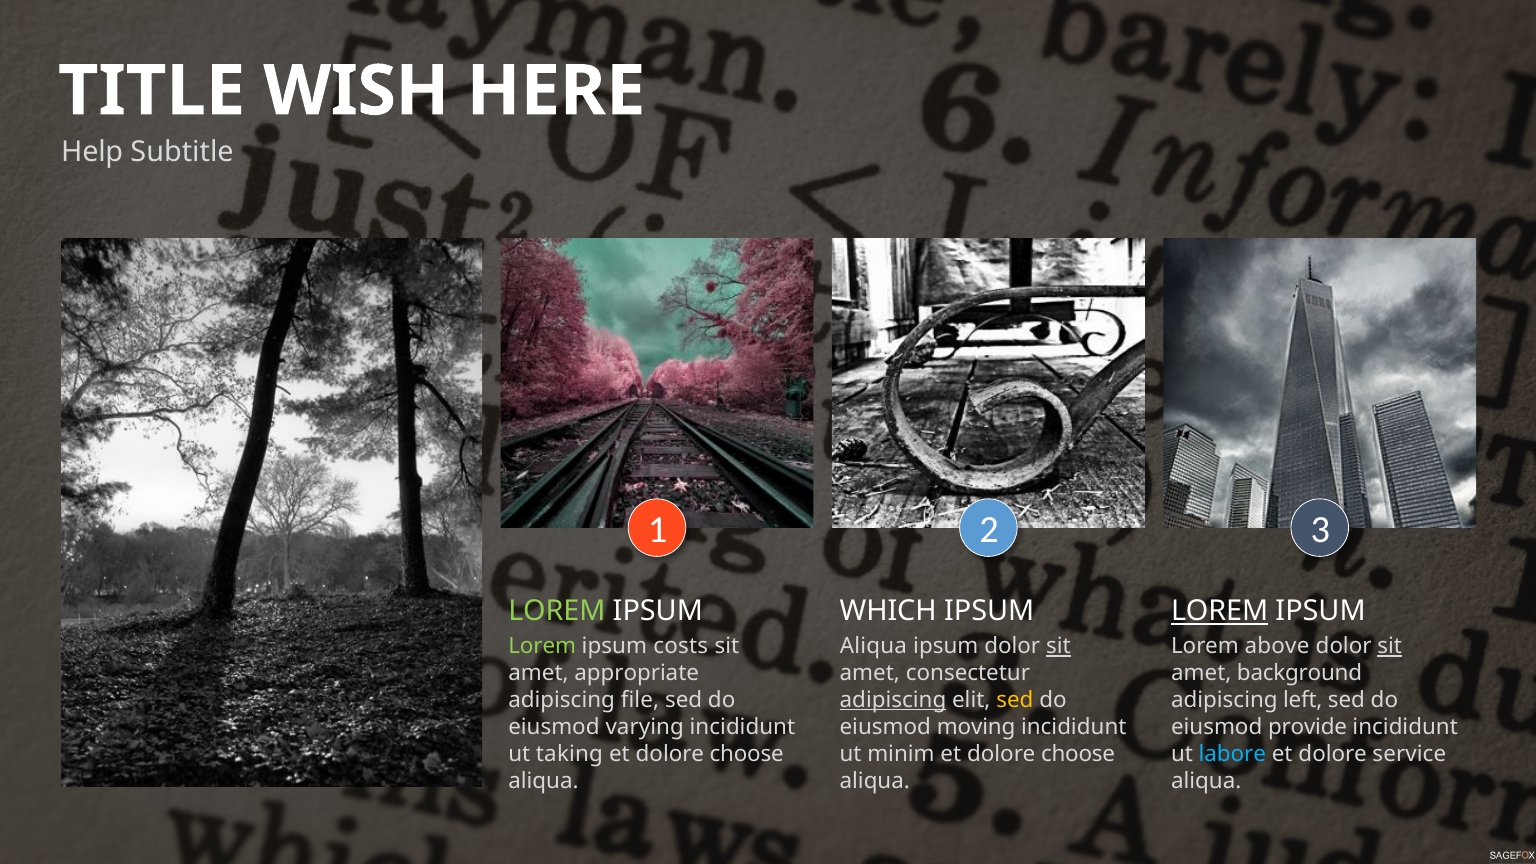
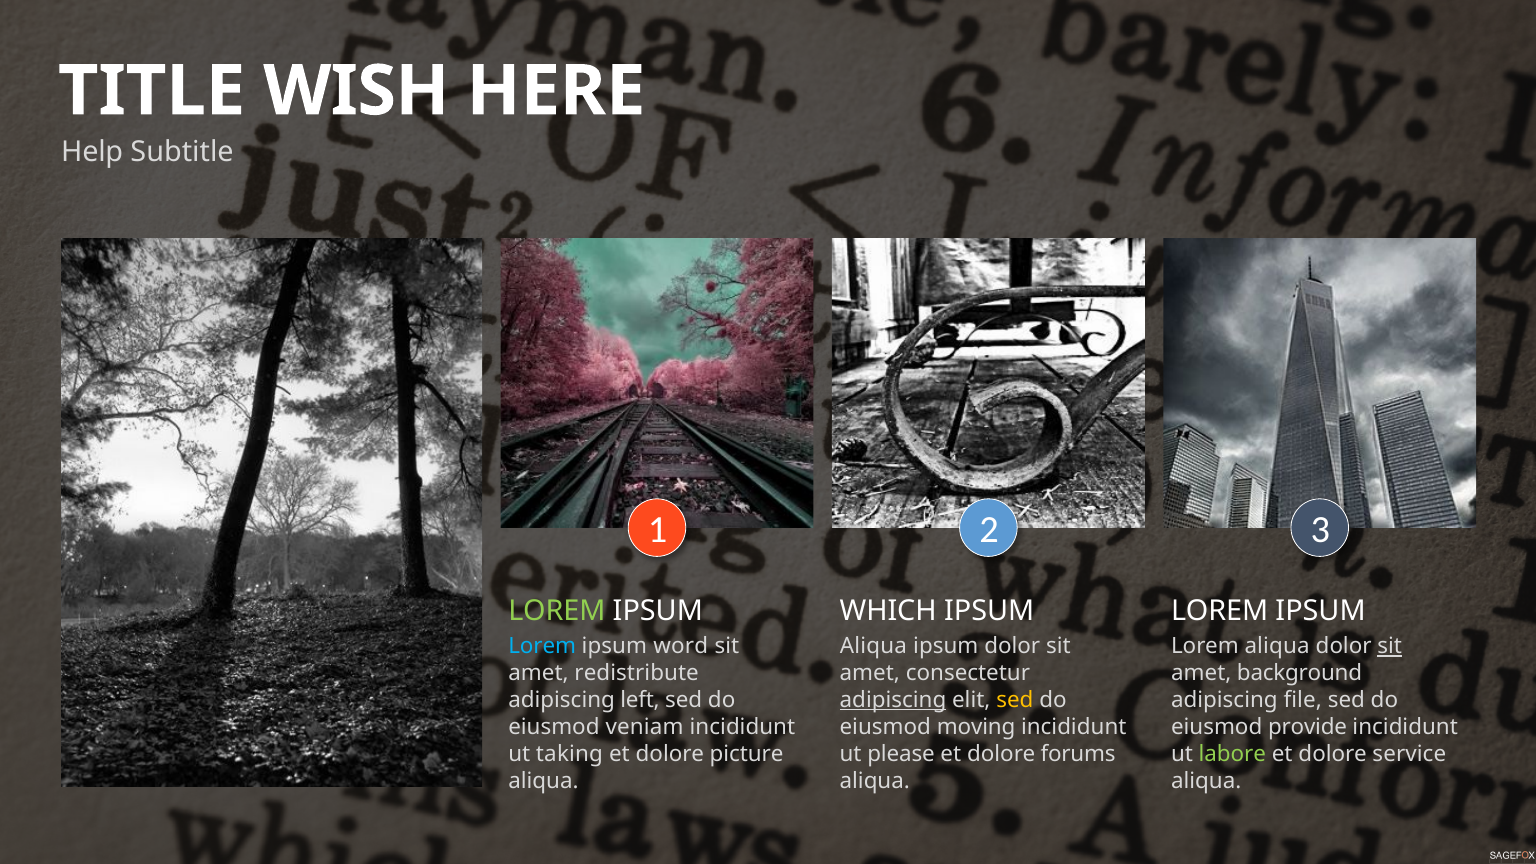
LOREM at (1220, 611) underline: present -> none
Lorem at (542, 646) colour: light green -> light blue
costs: costs -> word
sit at (1058, 646) underline: present -> none
Lorem above: above -> aliqua
appropriate: appropriate -> redistribute
file: file -> left
left: left -> file
varying: varying -> veniam
choose at (747, 754): choose -> picture
minim: minim -> please
choose at (1078, 754): choose -> forums
labore colour: light blue -> light green
